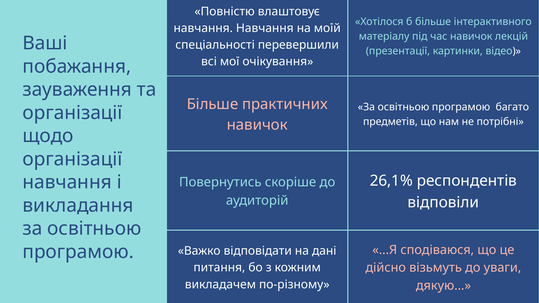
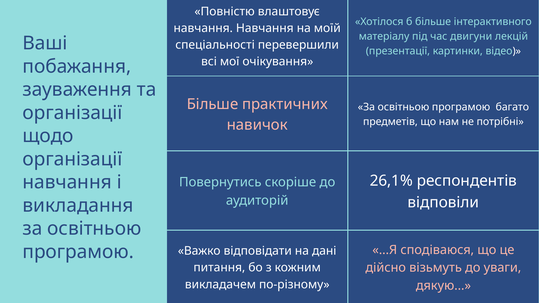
час навичок: навичок -> двигуни
